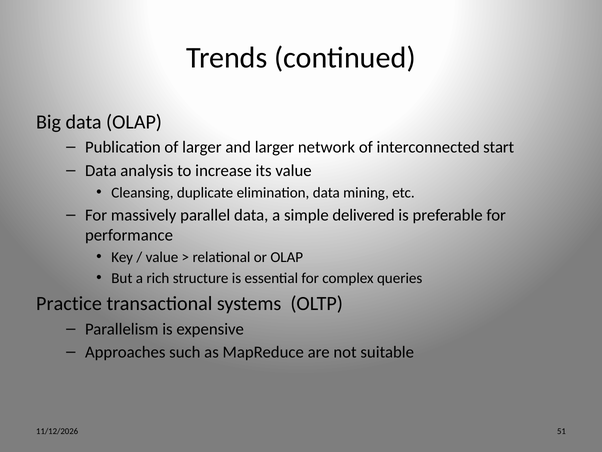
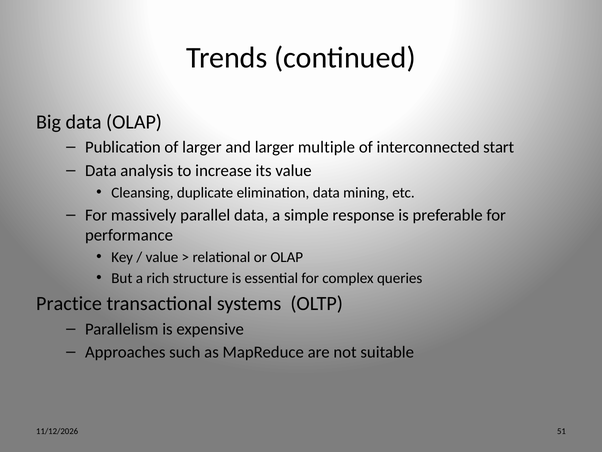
network: network -> multiple
delivered: delivered -> response
